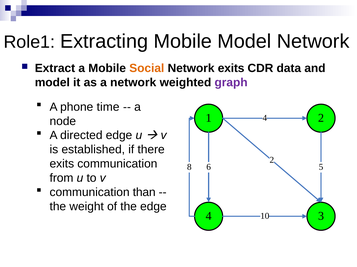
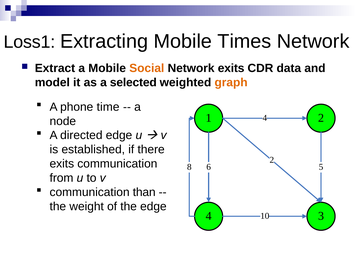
Role1: Role1 -> Loss1
Mobile Model: Model -> Times
a network: network -> selected
graph colour: purple -> orange
